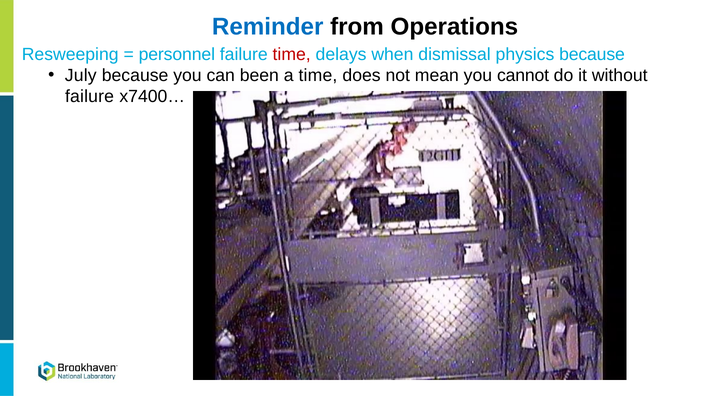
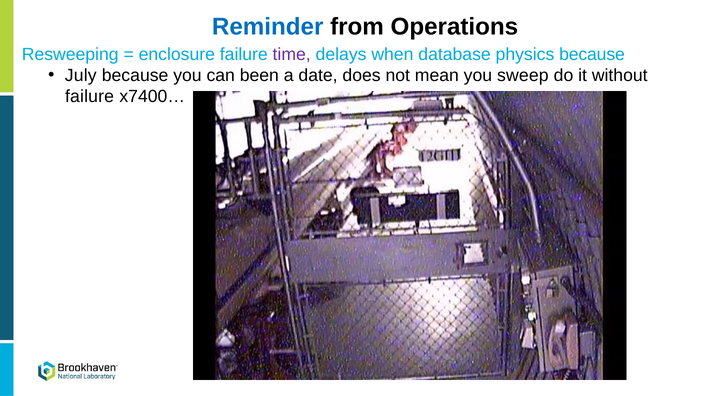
personnel: personnel -> enclosure
time at (292, 54) colour: red -> purple
dismissal: dismissal -> database
a time: time -> date
cannot: cannot -> sweep
